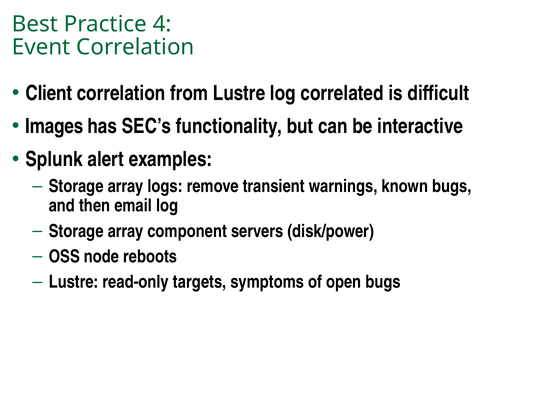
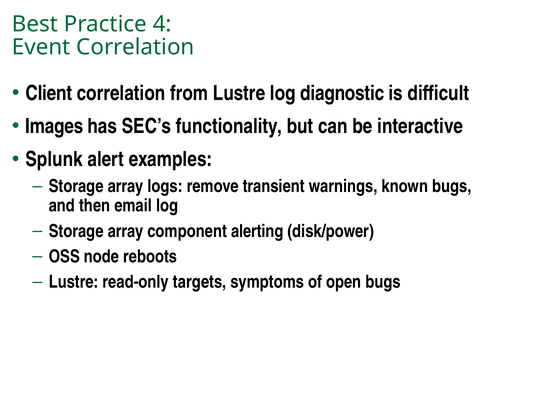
correlated: correlated -> diagnostic
servers: servers -> alerting
